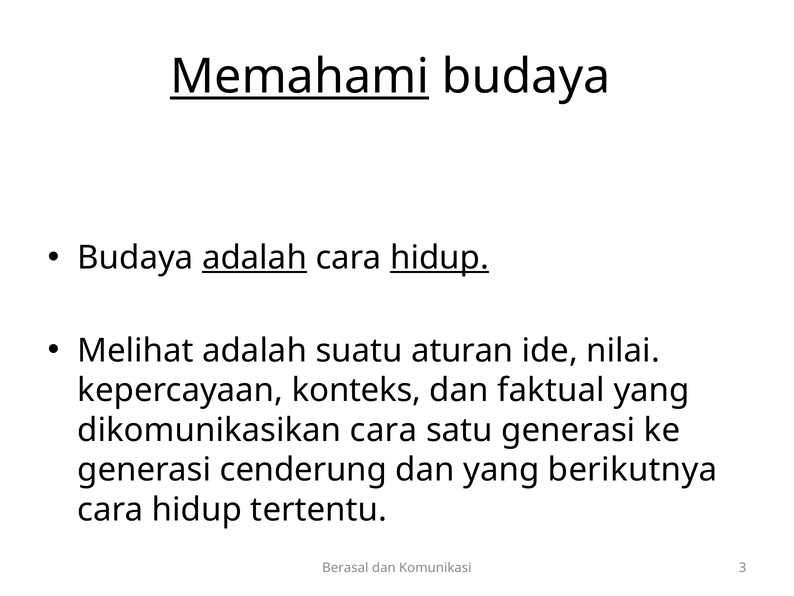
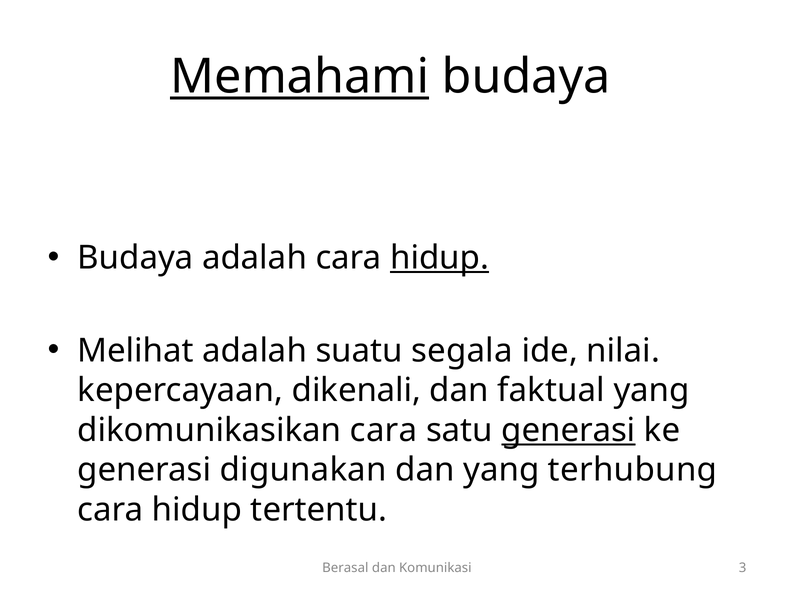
adalah at (255, 258) underline: present -> none
aturan: aturan -> segala
konteks: konteks -> dikenali
generasi at (568, 430) underline: none -> present
cenderung: cenderung -> digunakan
berikutnya: berikutnya -> terhubung
